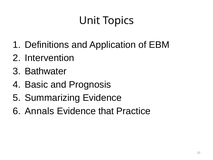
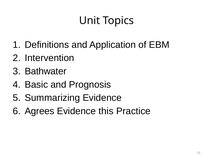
Annals: Annals -> Agrees
that: that -> this
